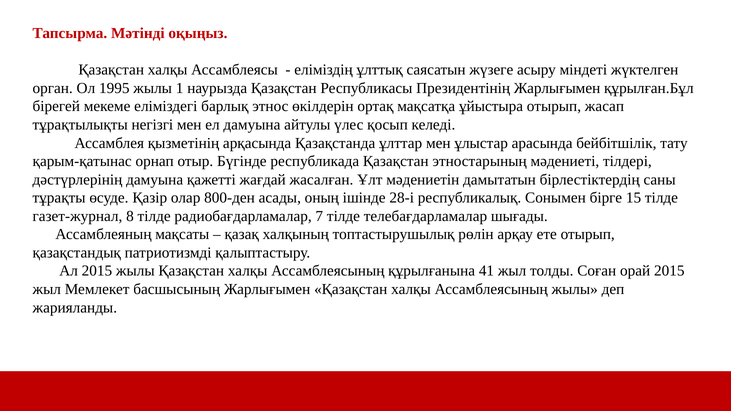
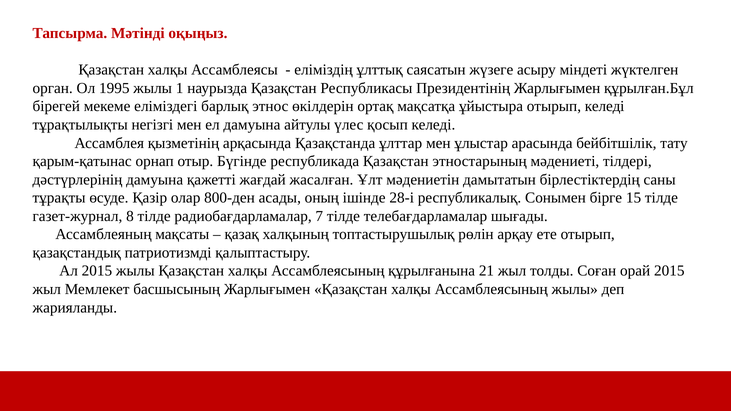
отырып жасап: жасап -> келеді
41: 41 -> 21
